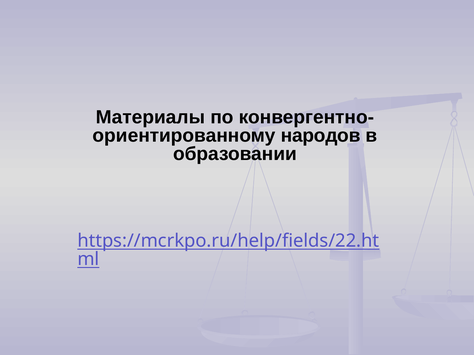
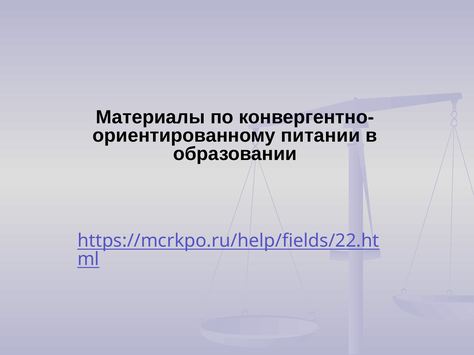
народов: народов -> питании
